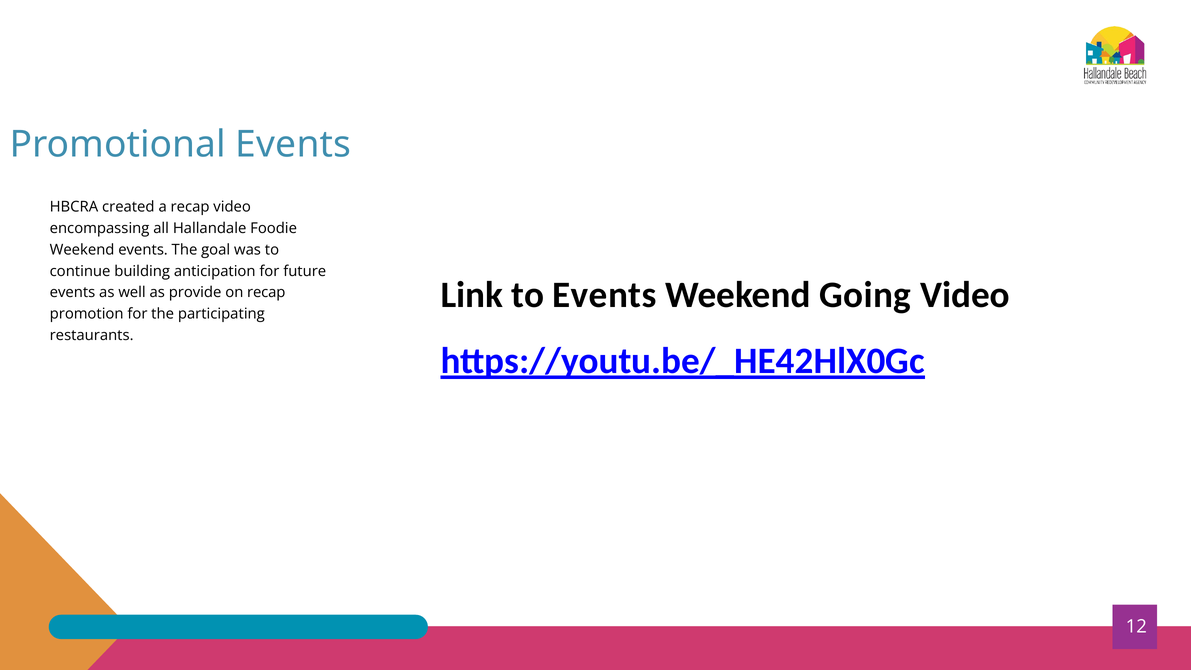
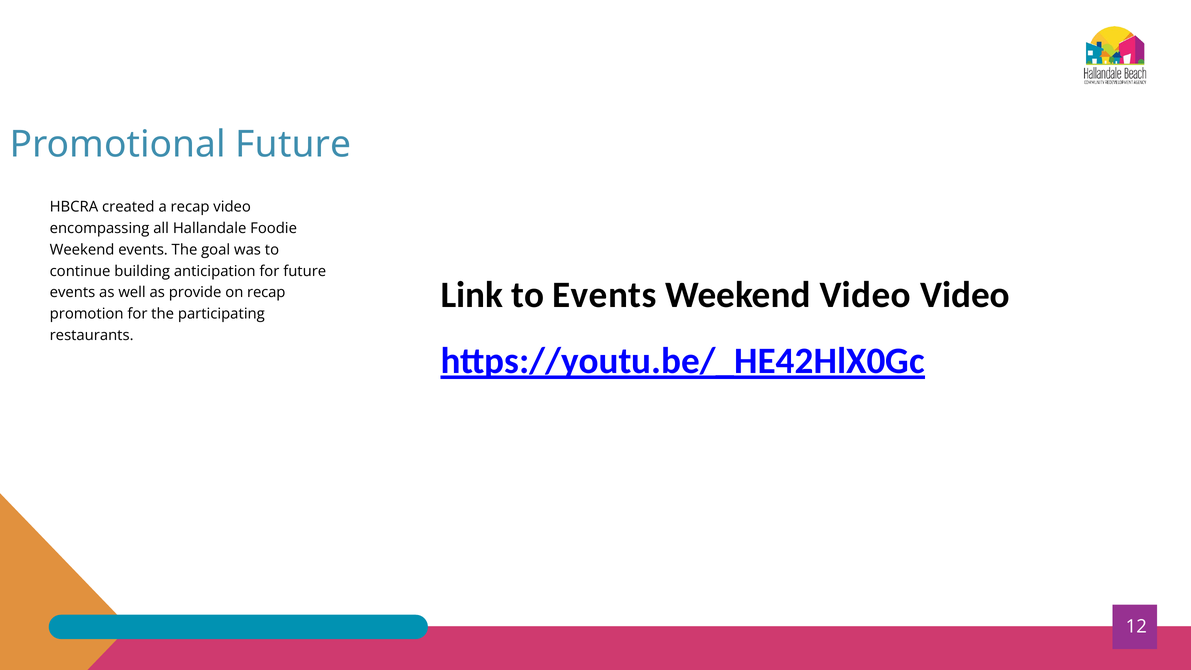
Promotional Events: Events -> Future
Weekend Going: Going -> Video
